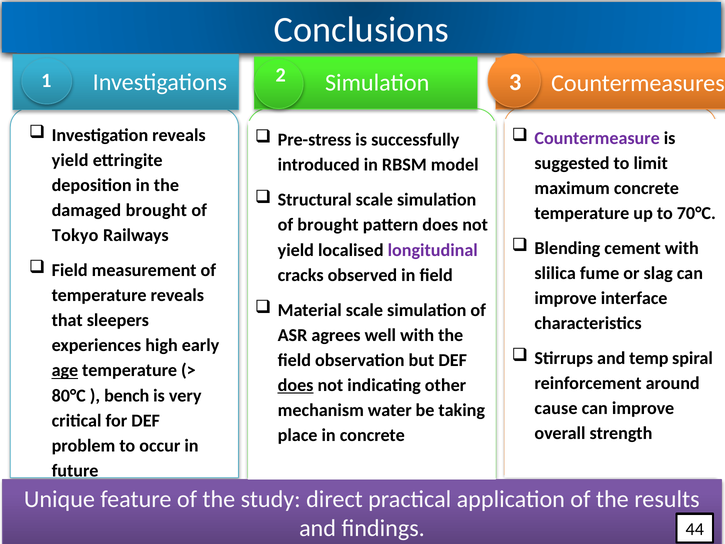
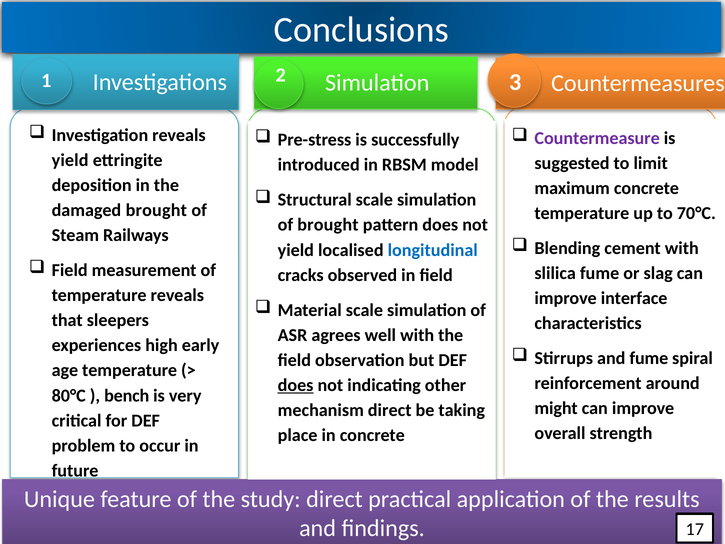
Tokyo: Tokyo -> Steam
longitudinal colour: purple -> blue
and temp: temp -> fume
age underline: present -> none
cause: cause -> might
mechanism water: water -> direct
44: 44 -> 17
